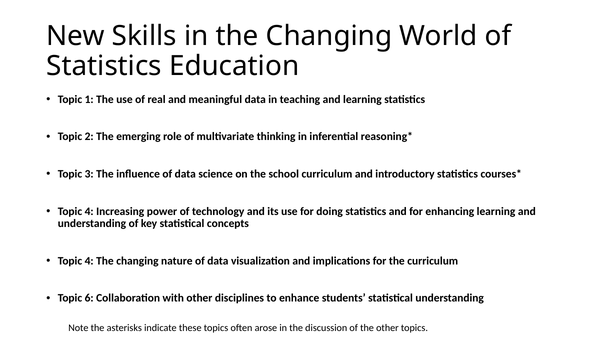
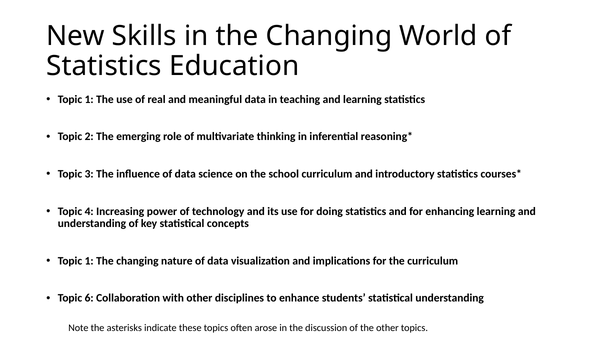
4 at (89, 261): 4 -> 1
